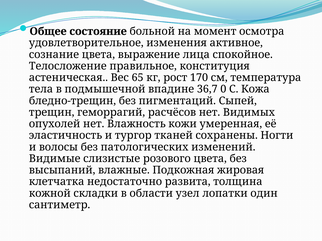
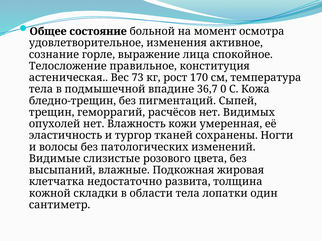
сознание цвета: цвета -> горле
65: 65 -> 73
области узел: узел -> тела
